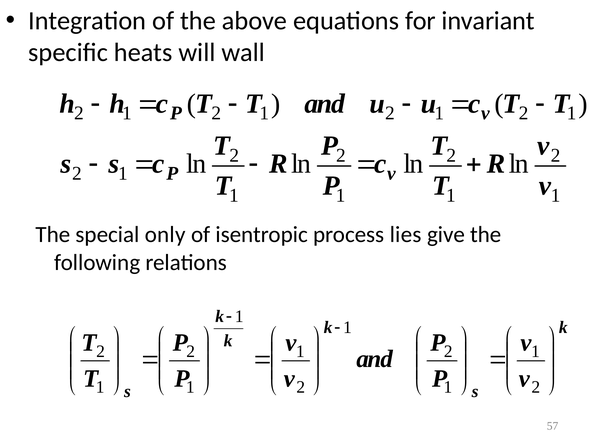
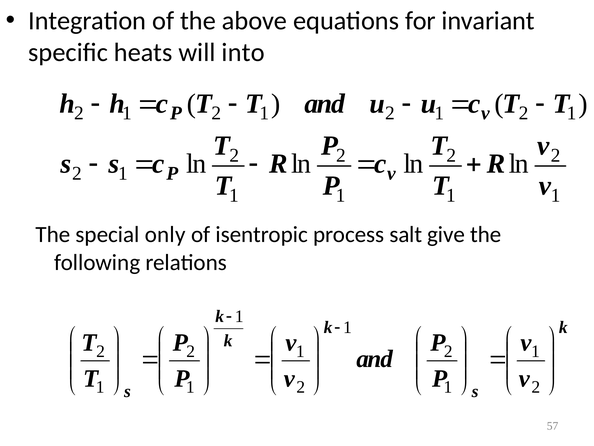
wall: wall -> into
lies: lies -> salt
